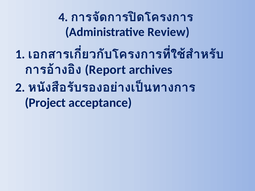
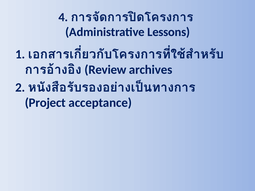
Review: Review -> Lessons
Report: Report -> Review
